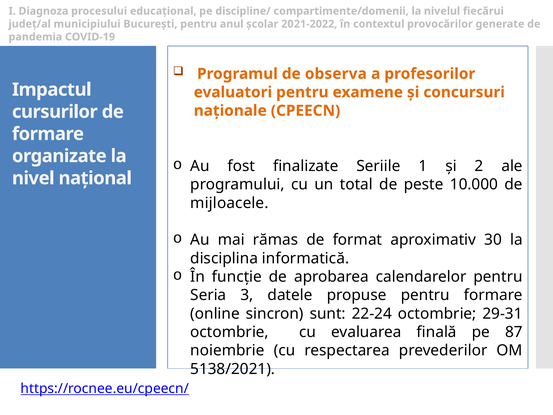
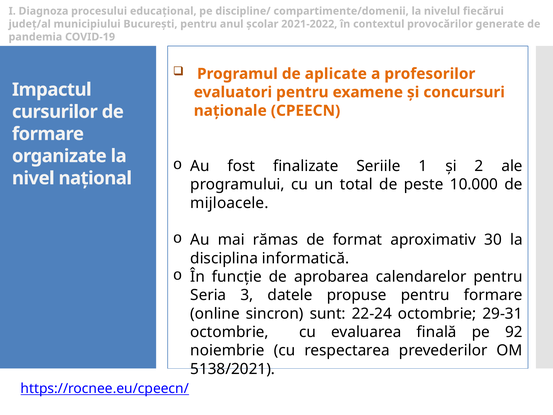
observa: observa -> aplicate
87: 87 -> 92
